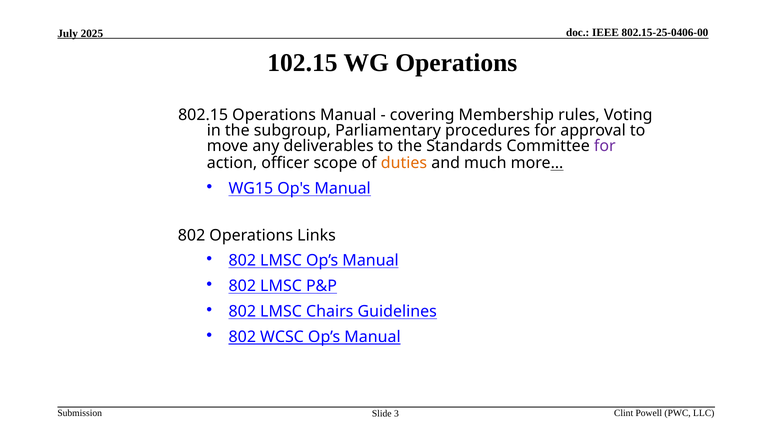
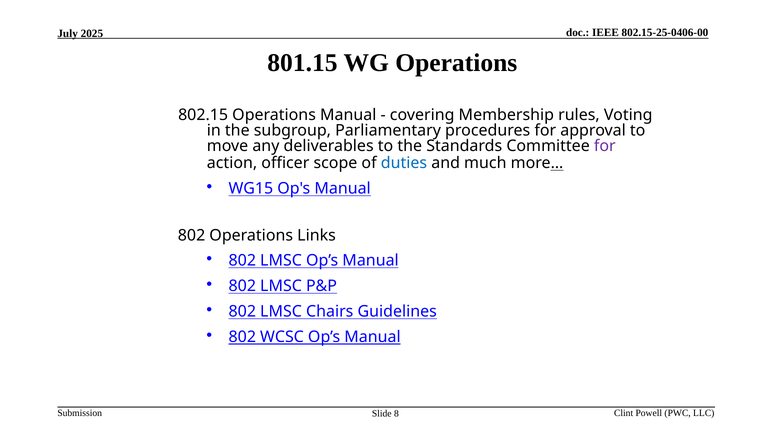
102.15: 102.15 -> 801.15
duties colour: orange -> blue
3: 3 -> 8
